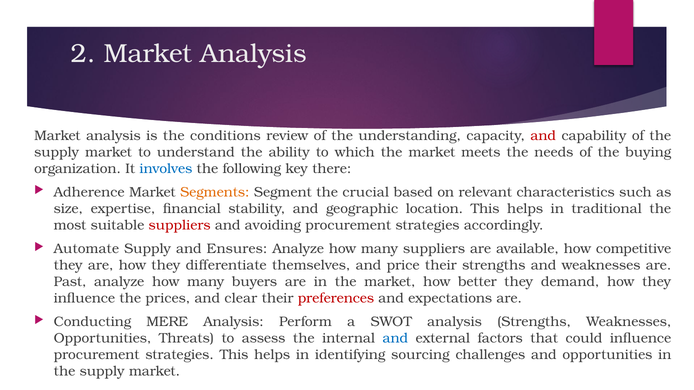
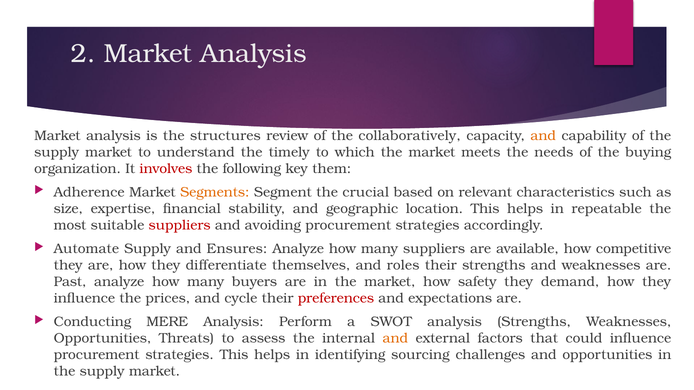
conditions: conditions -> structures
understanding: understanding -> collaboratively
and at (543, 136) colour: red -> orange
ability: ability -> timely
involves colour: blue -> red
there: there -> them
traditional: traditional -> repeatable
price: price -> roles
better: better -> safety
clear: clear -> cycle
and at (395, 339) colour: blue -> orange
